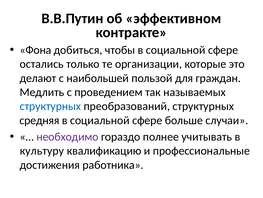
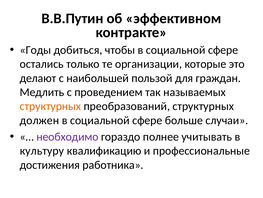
Фона: Фона -> Годы
структурных at (50, 106) colour: blue -> orange
средняя: средняя -> должен
